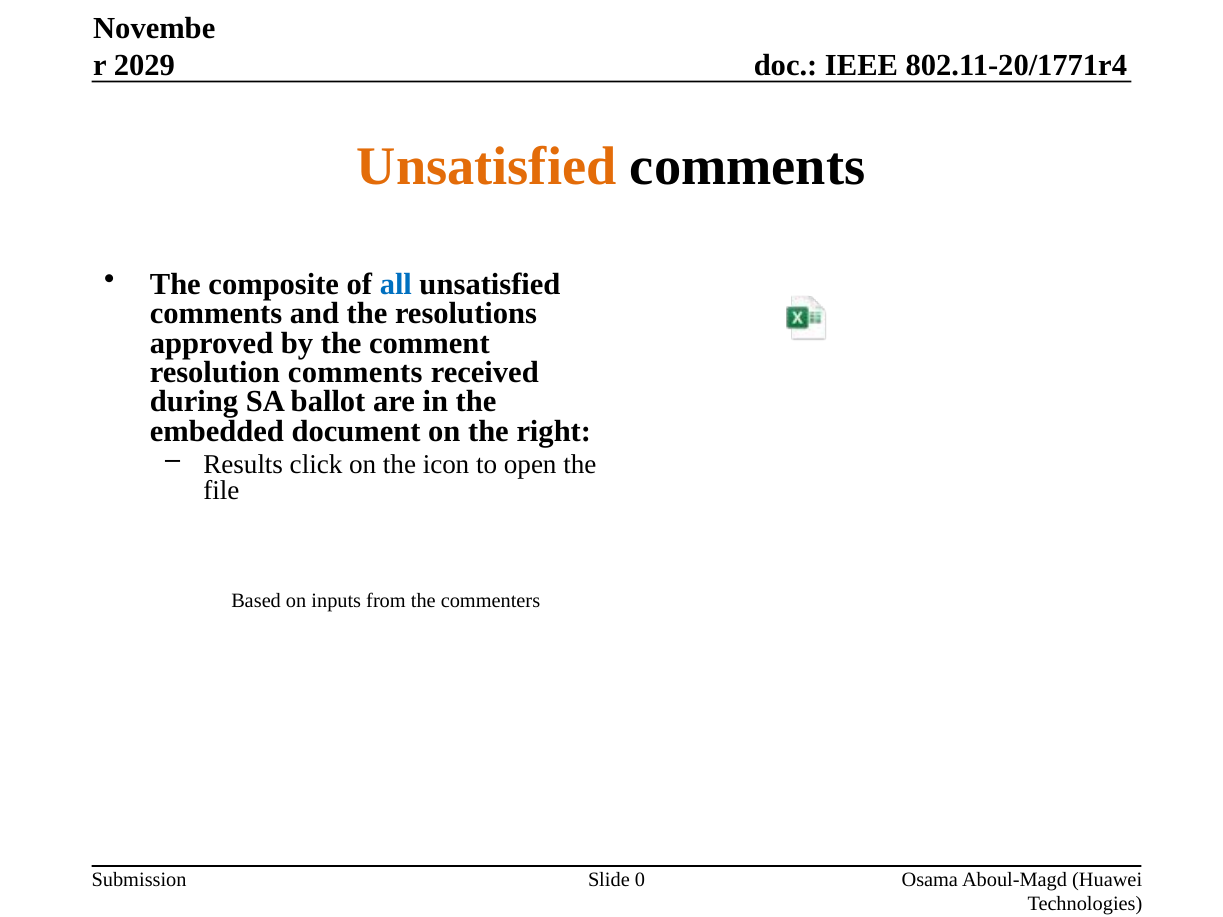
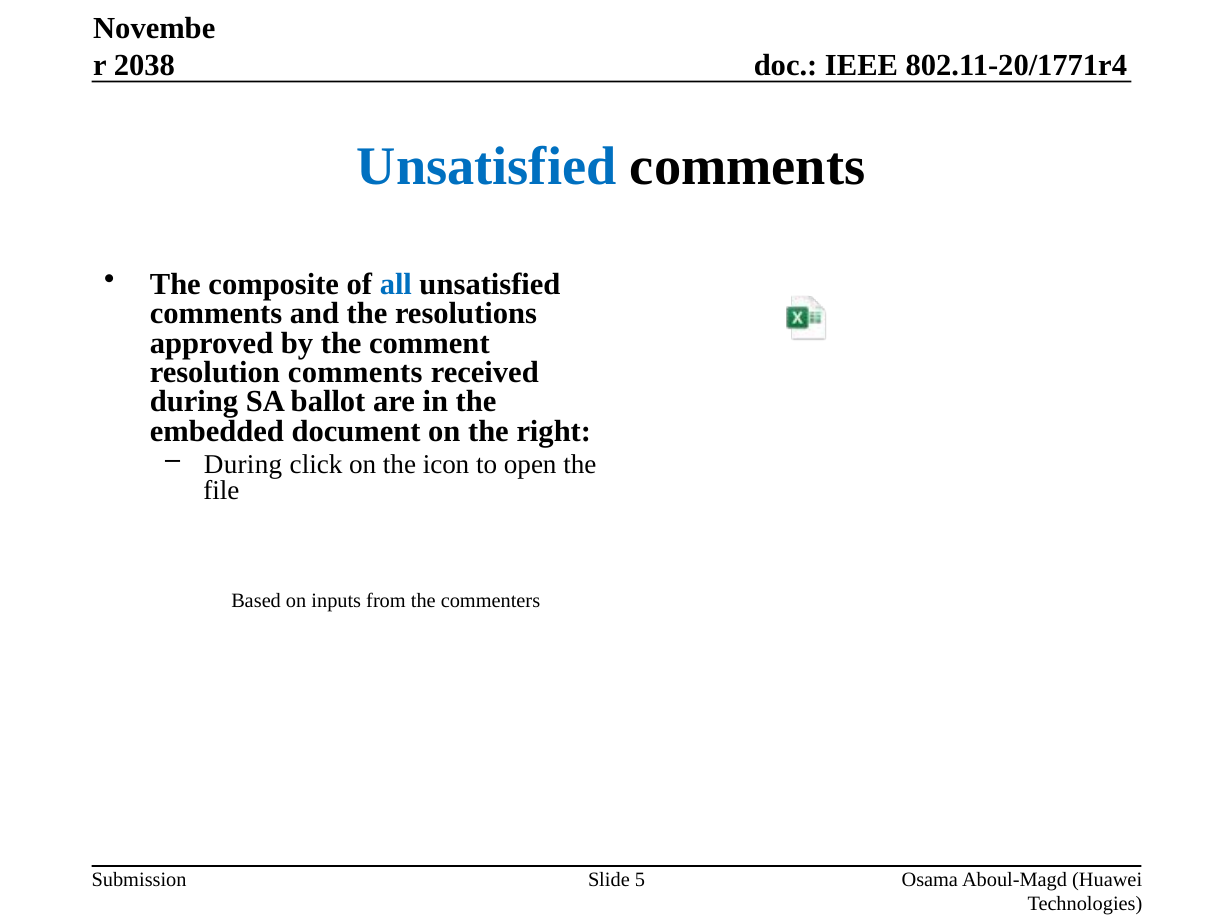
2029: 2029 -> 2038
Unsatisfied at (487, 167) colour: orange -> blue
Results at (243, 465): Results -> During
0: 0 -> 5
